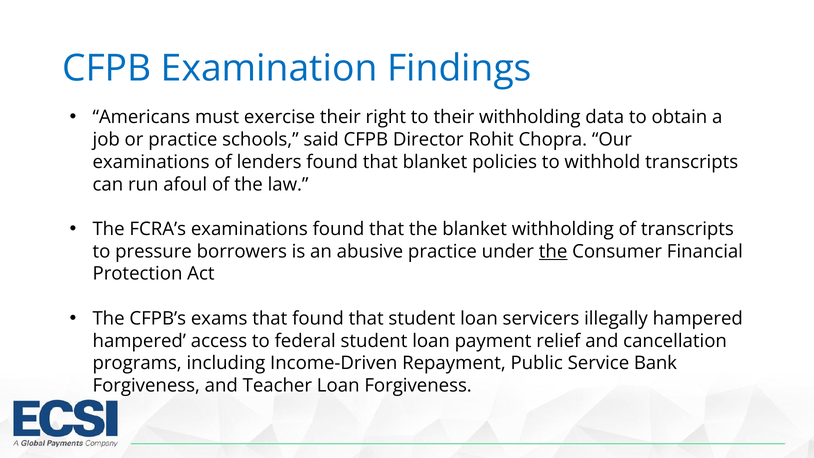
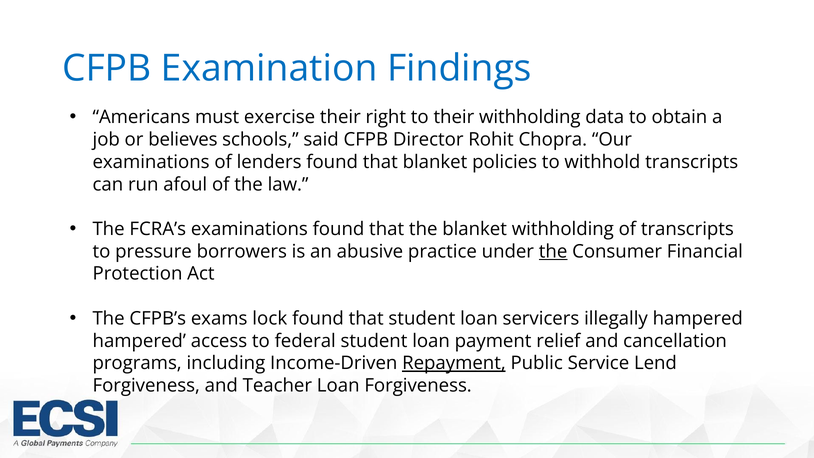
or practice: practice -> believes
exams that: that -> lock
Repayment underline: none -> present
Bank: Bank -> Lend
